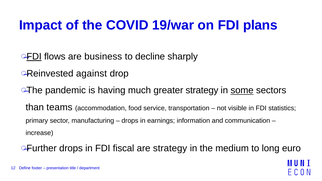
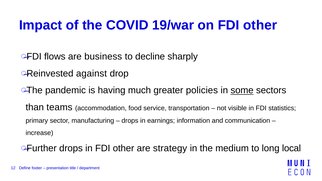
on FDI plans: plans -> other
FDI at (34, 57) underline: present -> none
greater strategy: strategy -> policies
in FDI fiscal: fiscal -> other
euro: euro -> local
